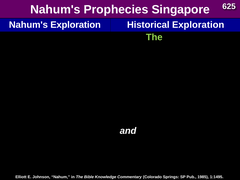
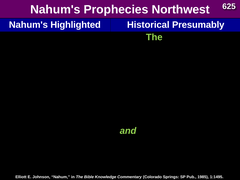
Singapore: Singapore -> Northwest
Nahum's Exploration: Exploration -> Highlighted
Historical Exploration: Exploration -> Presumably
and at (128, 131) colour: white -> light green
